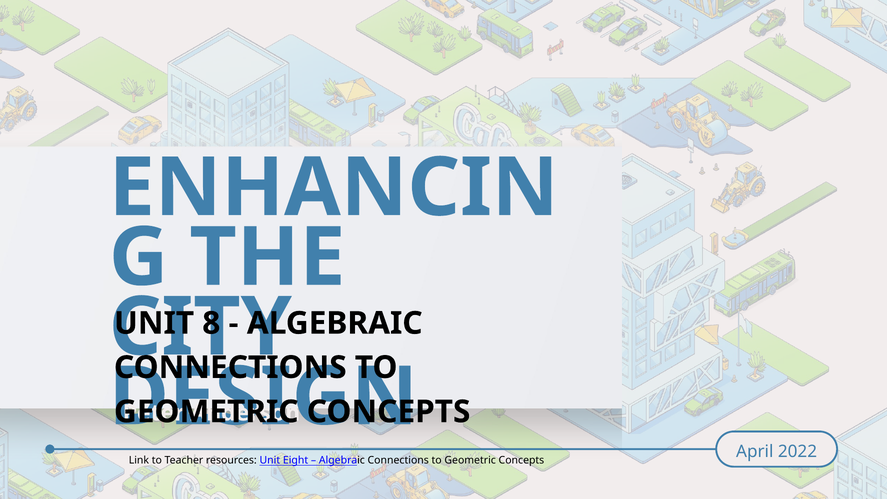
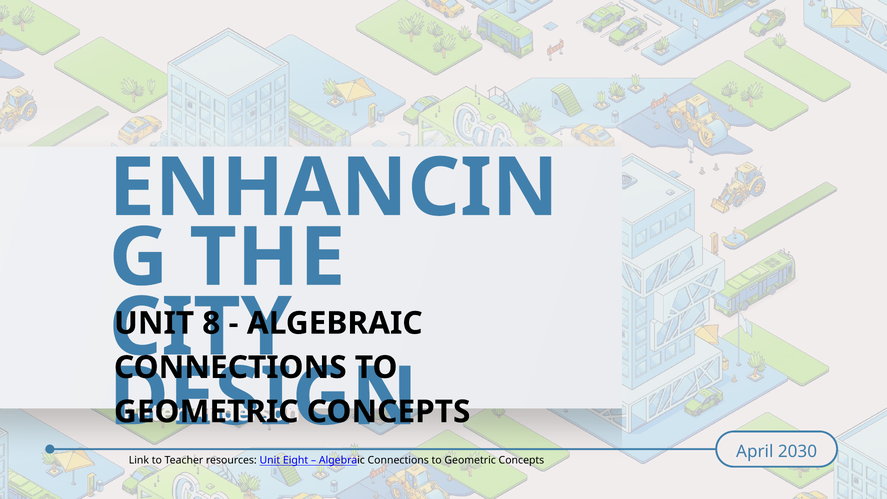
2022: 2022 -> 2030
